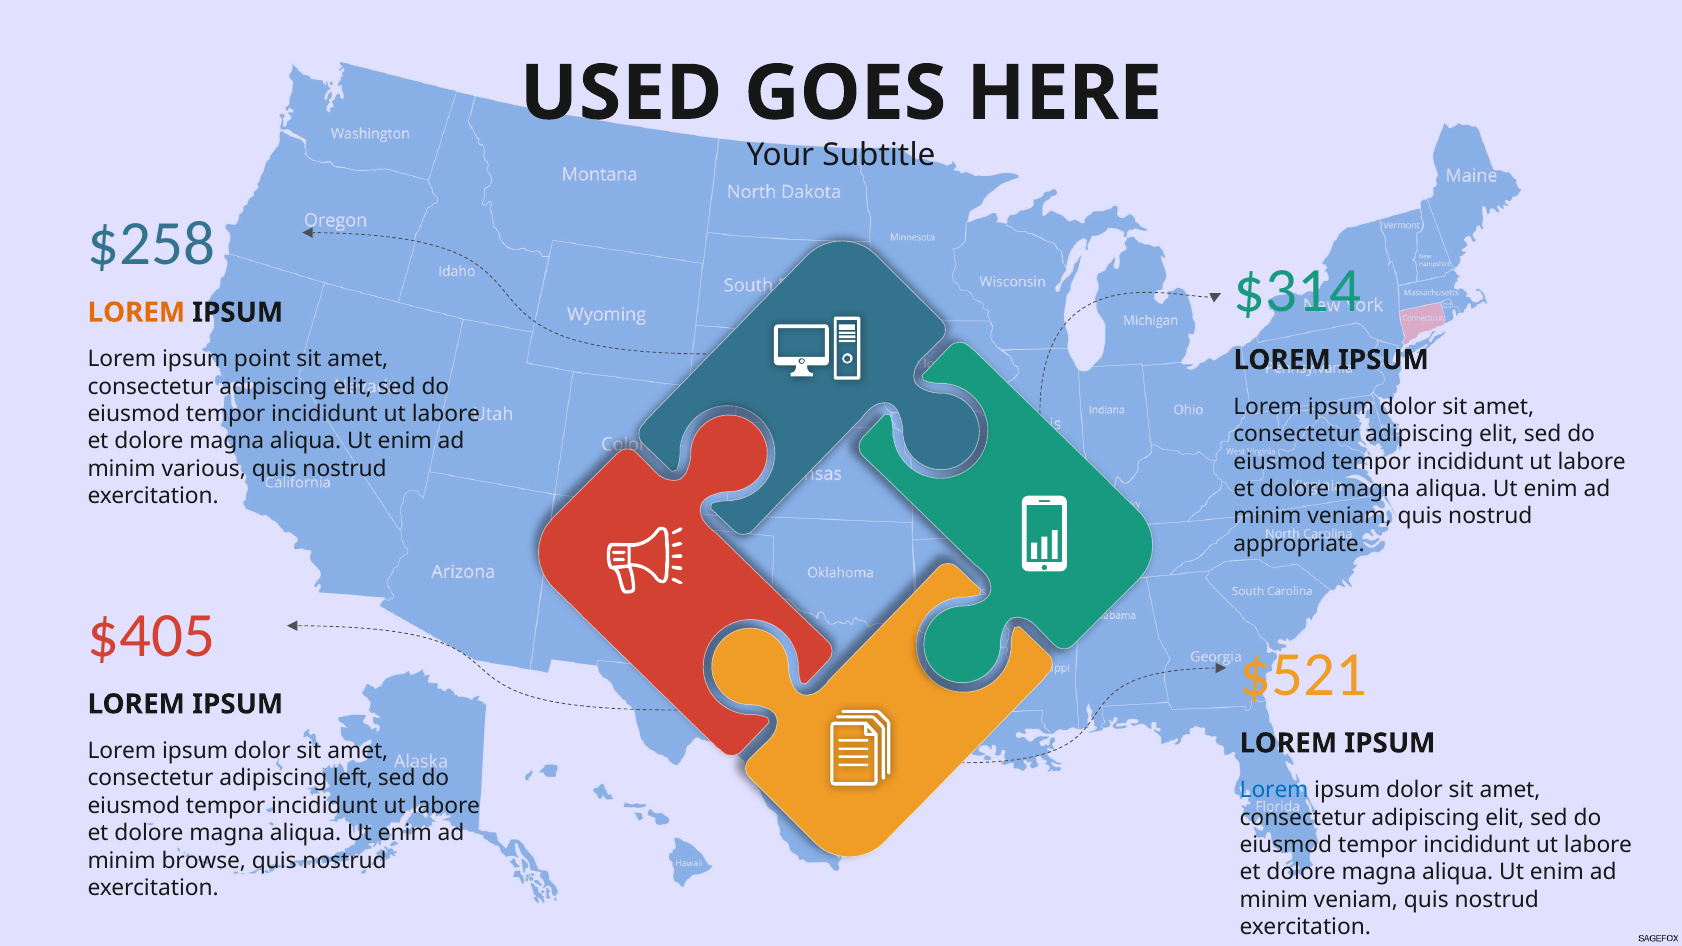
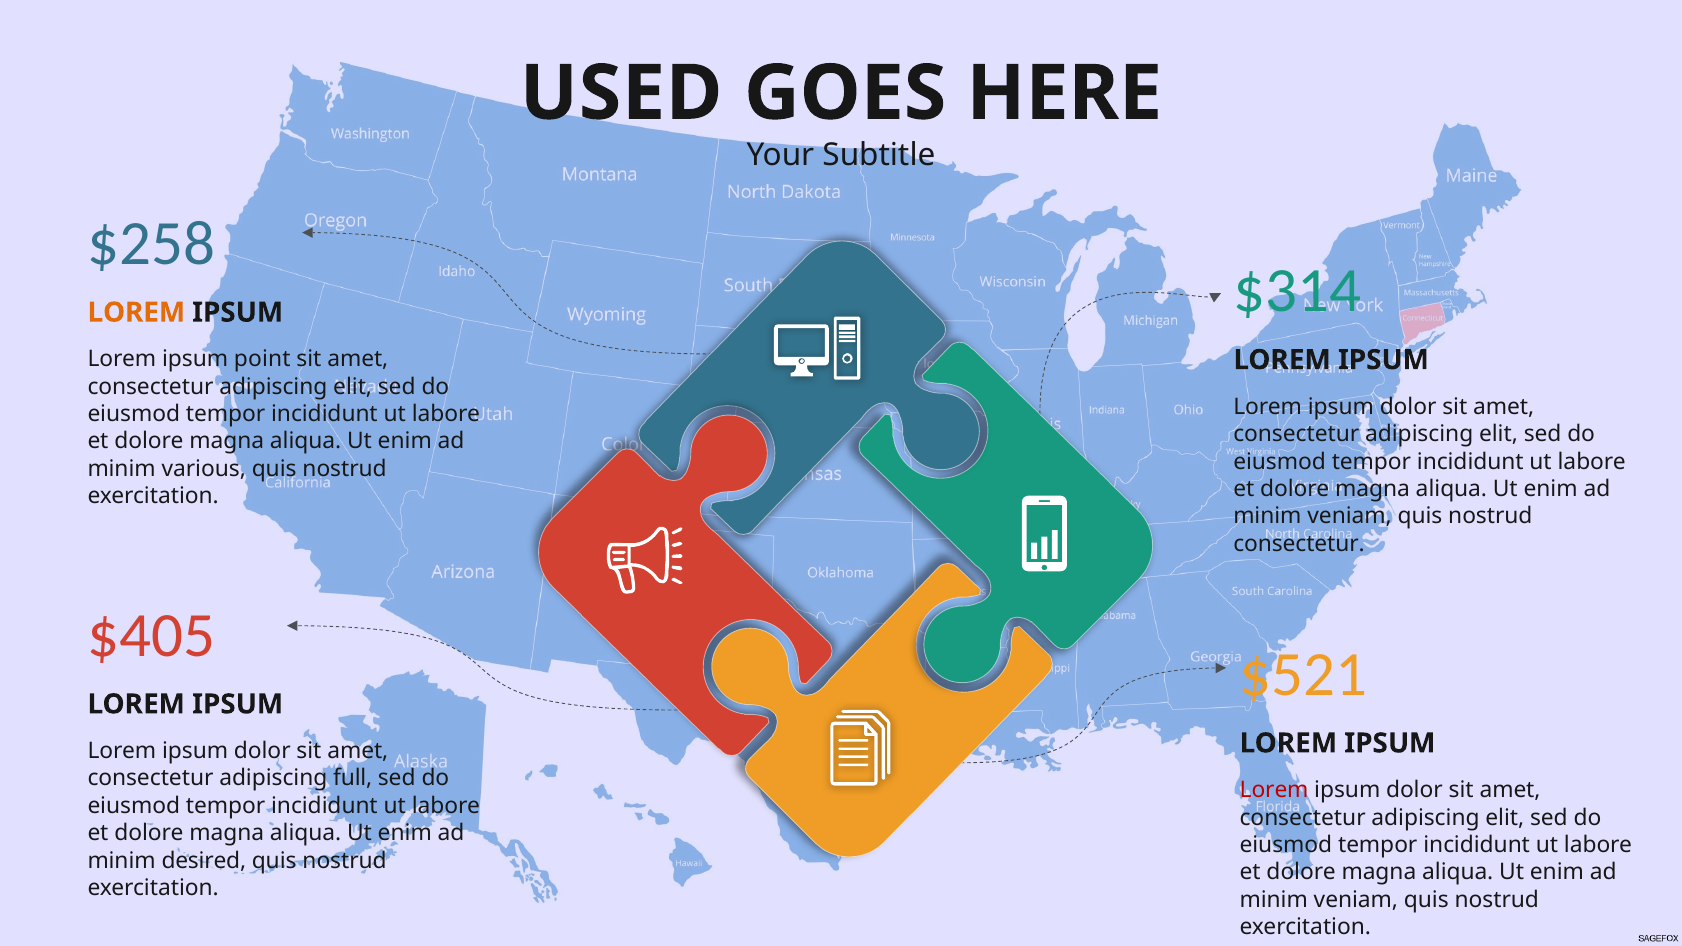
appropriate at (1299, 544): appropriate -> consectetur
left: left -> full
Lorem at (1274, 790) colour: blue -> red
browse: browse -> desired
